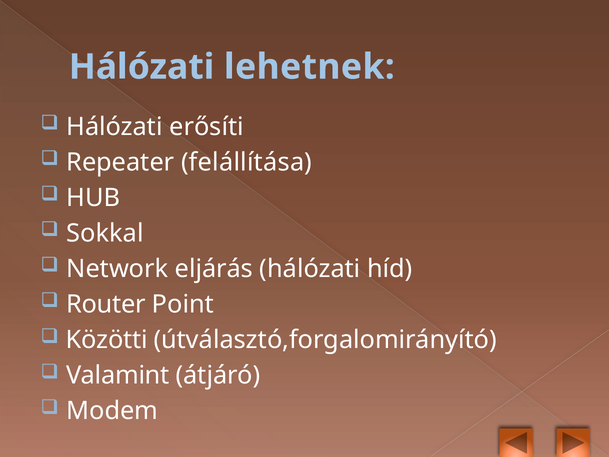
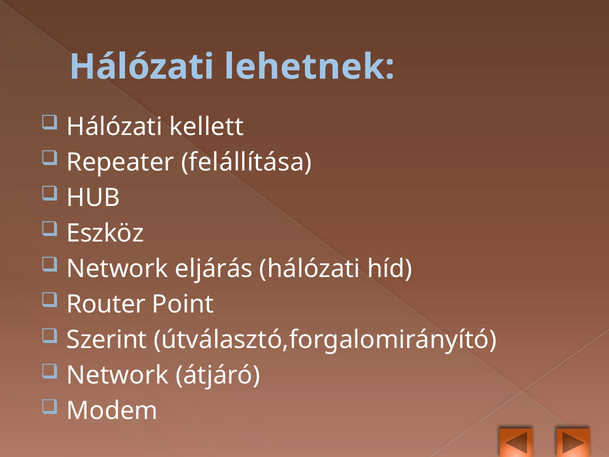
erősíti: erősíti -> kellett
Sokkal: Sokkal -> Eszköz
Közötti: Közötti -> Szerint
Valamint at (118, 375): Valamint -> Network
